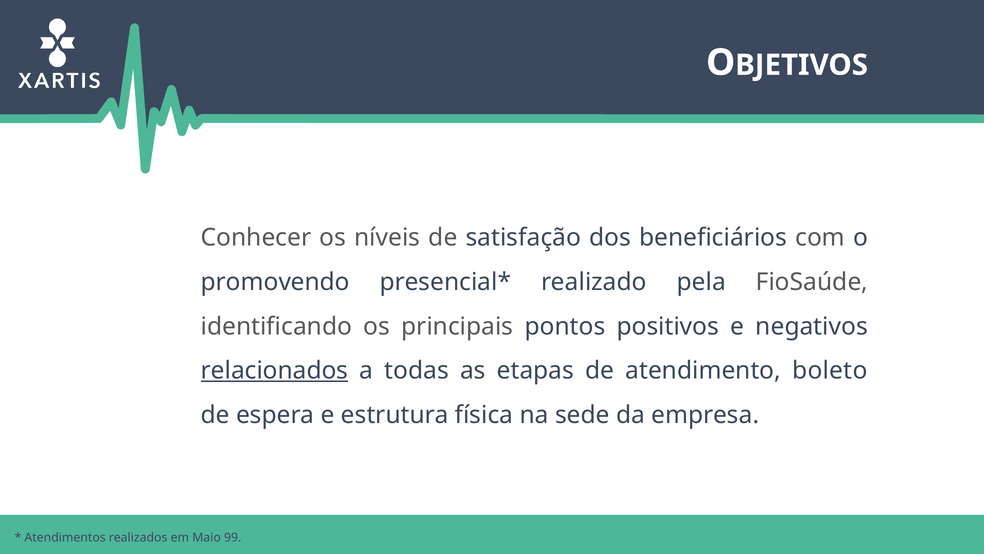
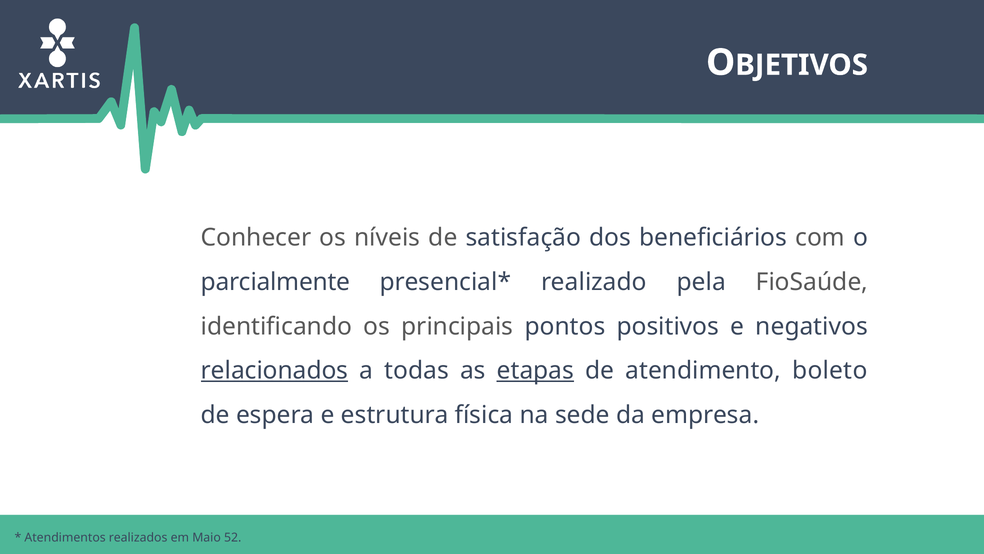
promovendo: promovendo -> parcialmente
etapas underline: none -> present
99: 99 -> 52
